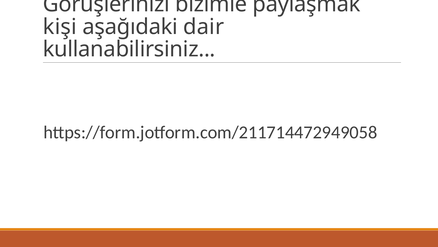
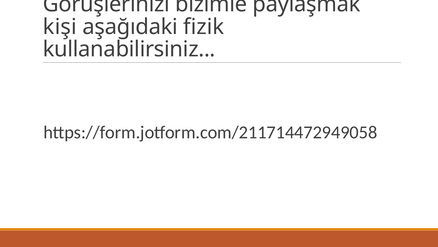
dair: dair -> fizik
